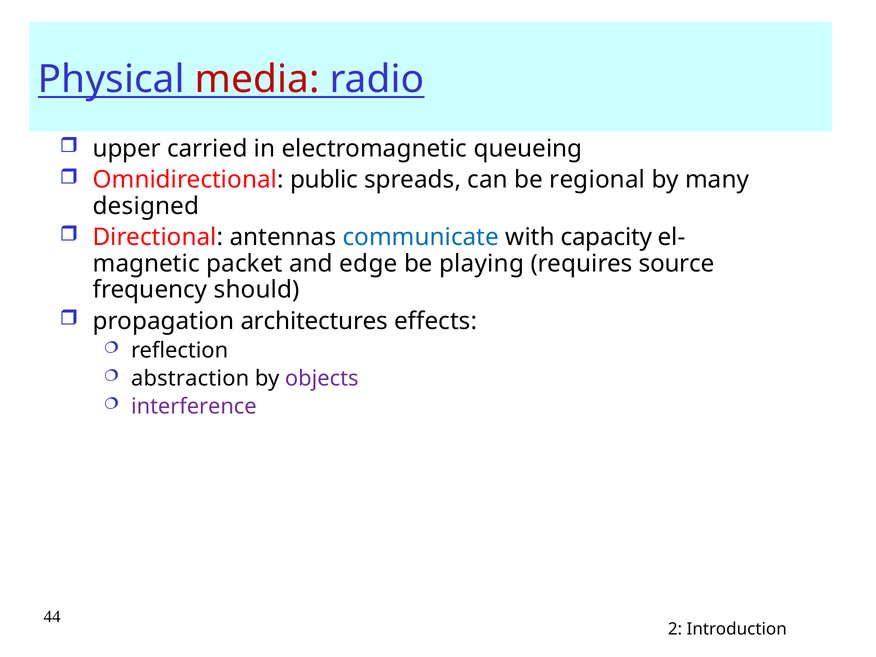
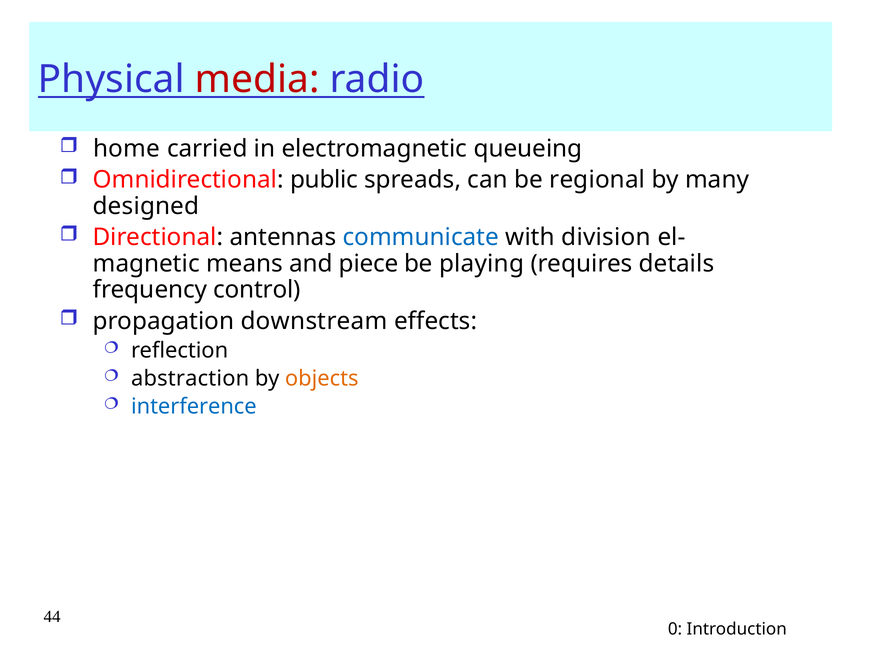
upper: upper -> home
capacity: capacity -> division
packet: packet -> means
edge: edge -> piece
source: source -> details
should: should -> control
architectures: architectures -> downstream
objects colour: purple -> orange
interference colour: purple -> blue
2: 2 -> 0
